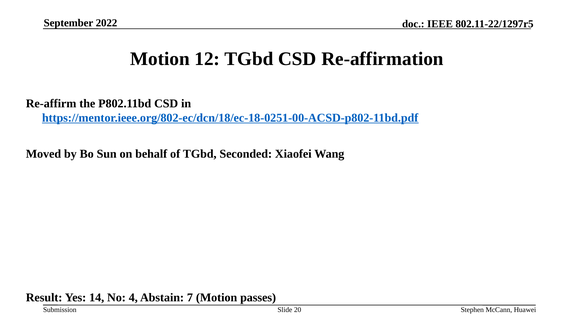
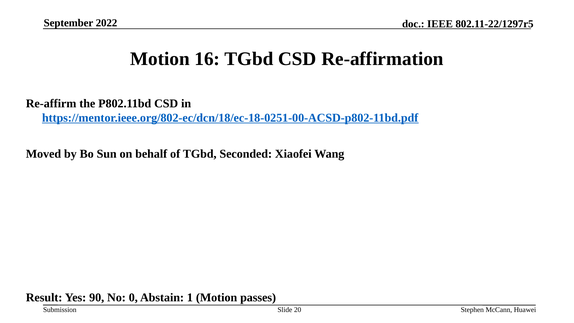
12: 12 -> 16
14: 14 -> 90
4: 4 -> 0
7: 7 -> 1
